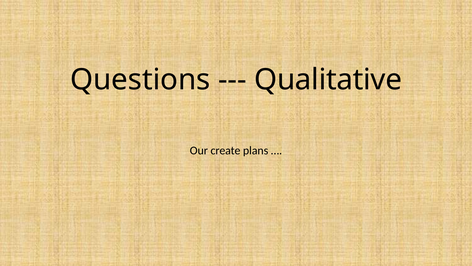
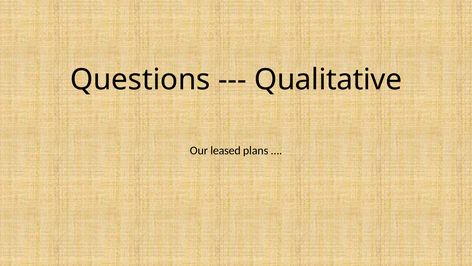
create: create -> leased
